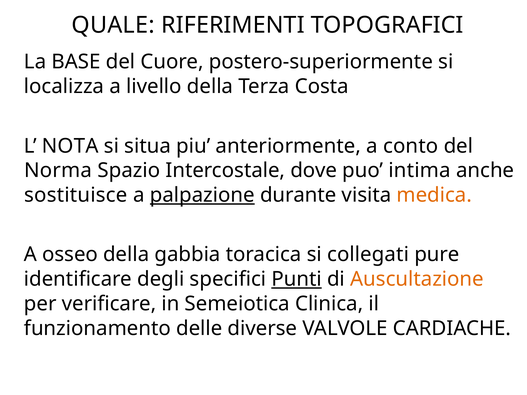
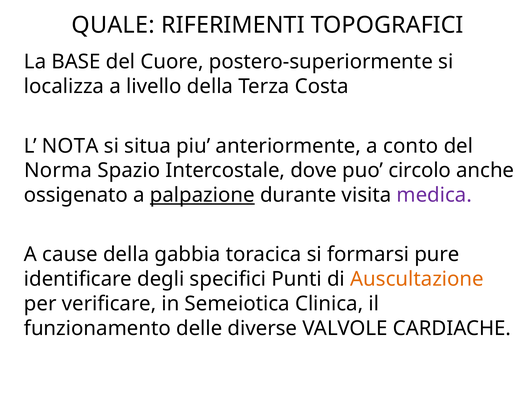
intima: intima -> circolo
sostituisce: sostituisce -> ossigenato
medica colour: orange -> purple
osseo: osseo -> cause
collegati: collegati -> formarsi
Punti underline: present -> none
